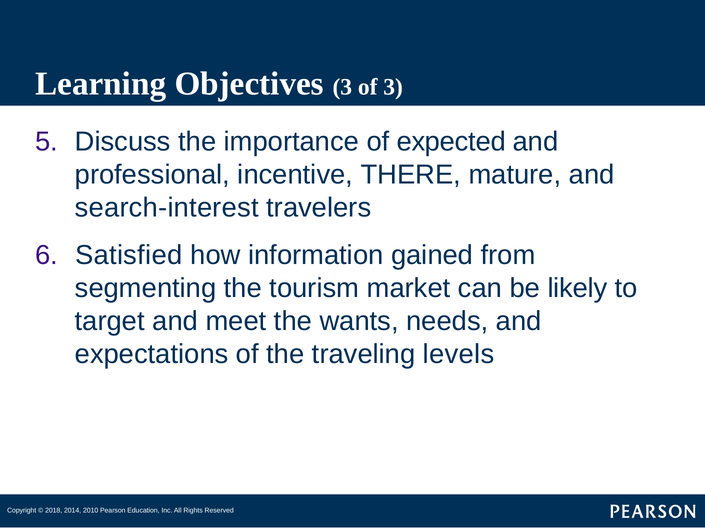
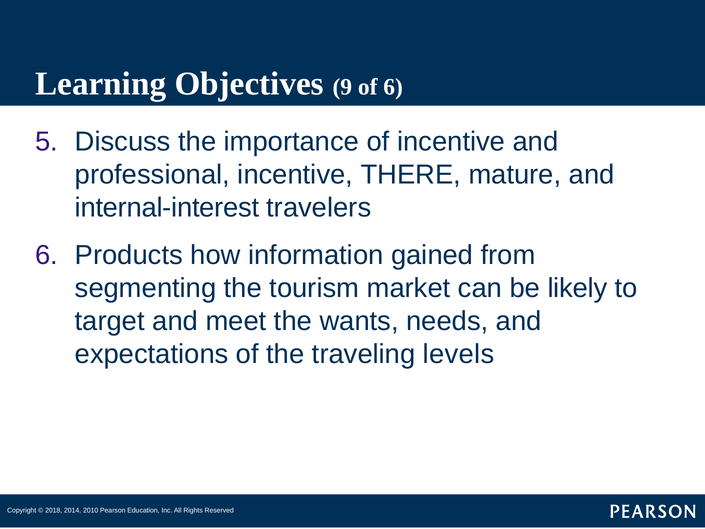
Objectives 3: 3 -> 9
of 3: 3 -> 6
of expected: expected -> incentive
search-interest: search-interest -> internal-interest
Satisfied: Satisfied -> Products
